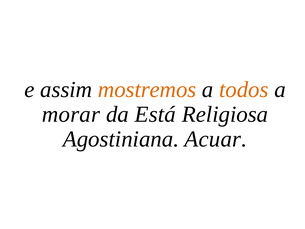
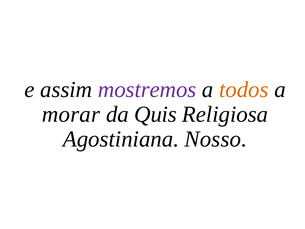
mostremos colour: orange -> purple
Está: Está -> Quis
Acuar: Acuar -> Nosso
